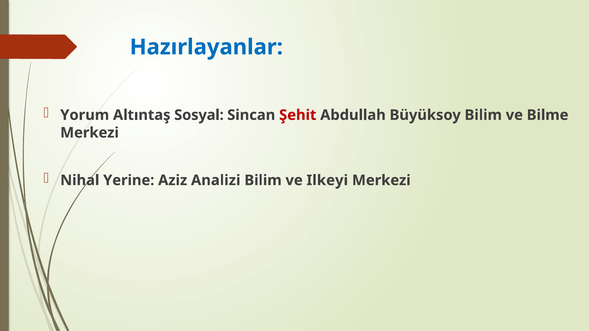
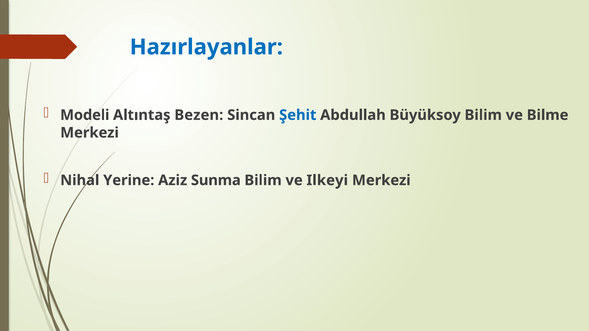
Yorum: Yorum -> Modeli
Sosyal: Sosyal -> Bezen
Şehit colour: red -> blue
Analizi: Analizi -> Sunma
